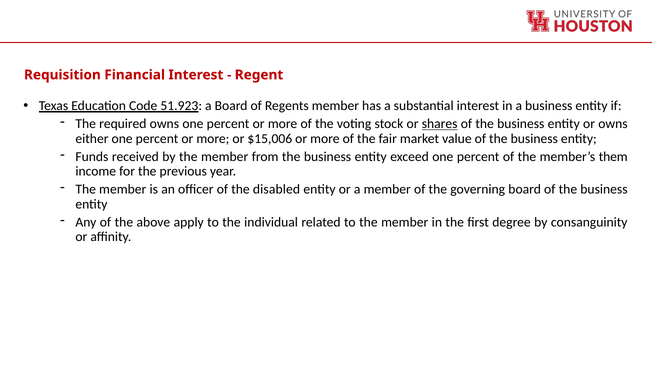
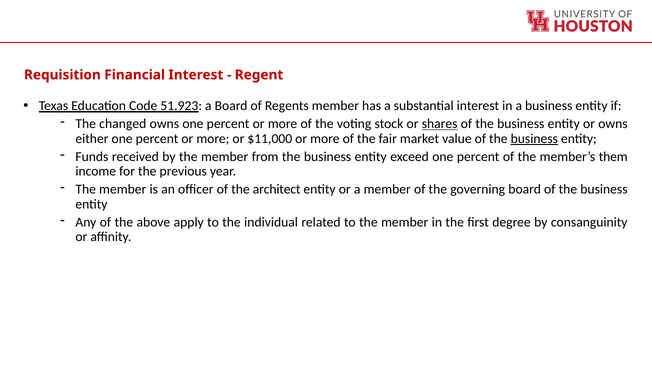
required: required -> changed
$15,006: $15,006 -> $11,000
business at (534, 139) underline: none -> present
disabled: disabled -> architect
